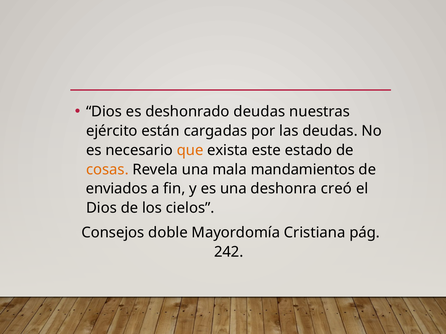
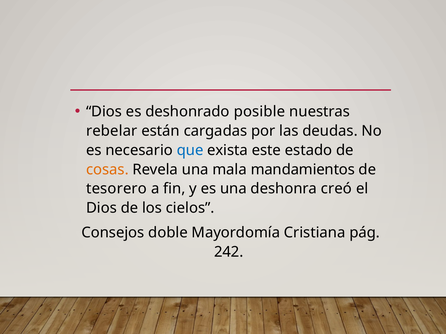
deshonrado deudas: deudas -> posible
ejército: ejército -> rebelar
que colour: orange -> blue
enviados: enviados -> tesorero
